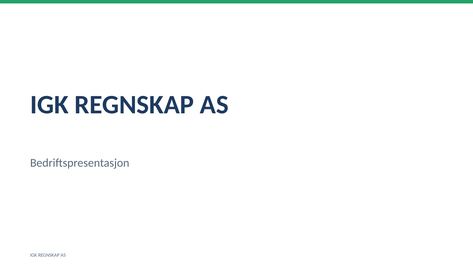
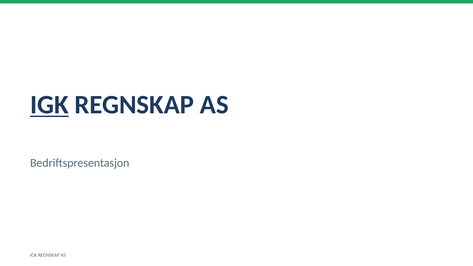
IGK at (49, 105) underline: none -> present
